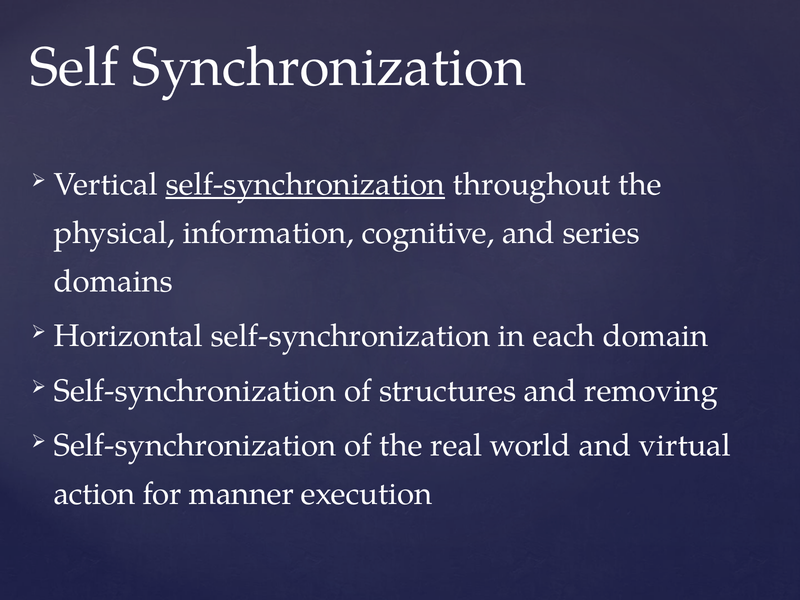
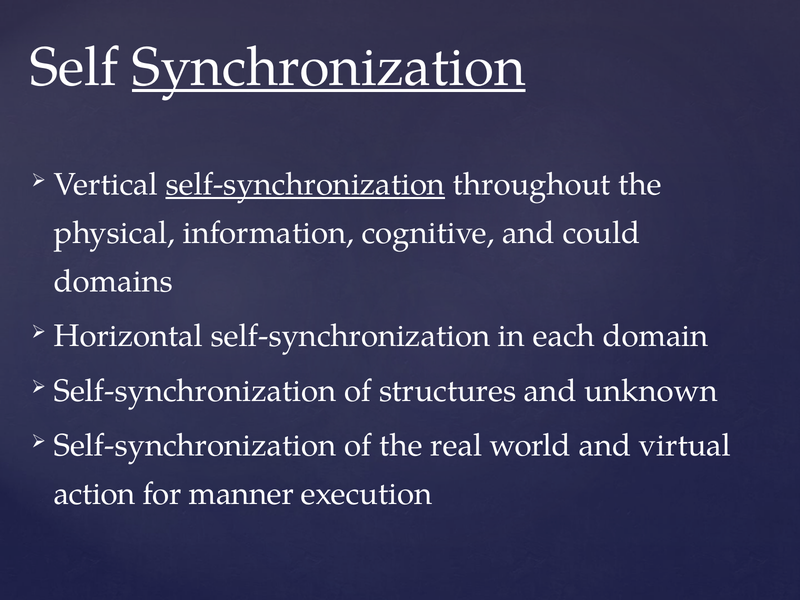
Synchronization underline: none -> present
series: series -> could
removing: removing -> unknown
